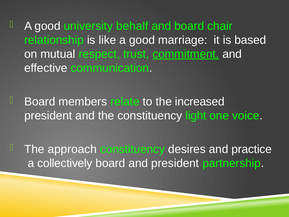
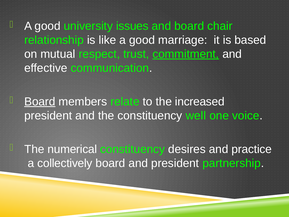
behalf: behalf -> issues
Board at (40, 102) underline: none -> present
light: light -> well
approach: approach -> numerical
